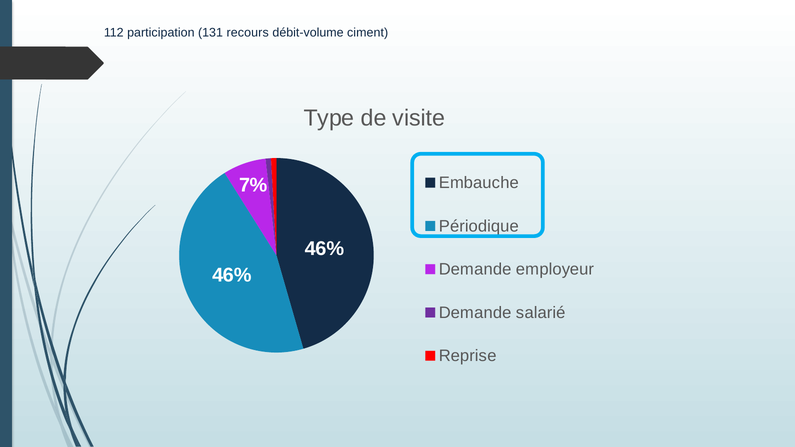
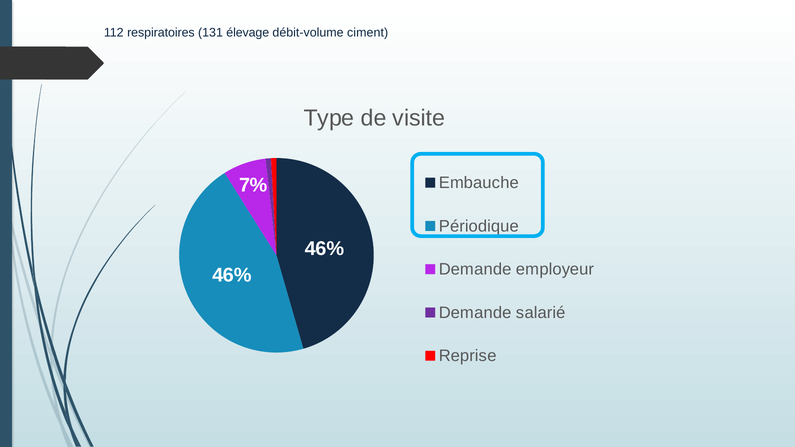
participation: participation -> respiratoires
recours: recours -> élevage
